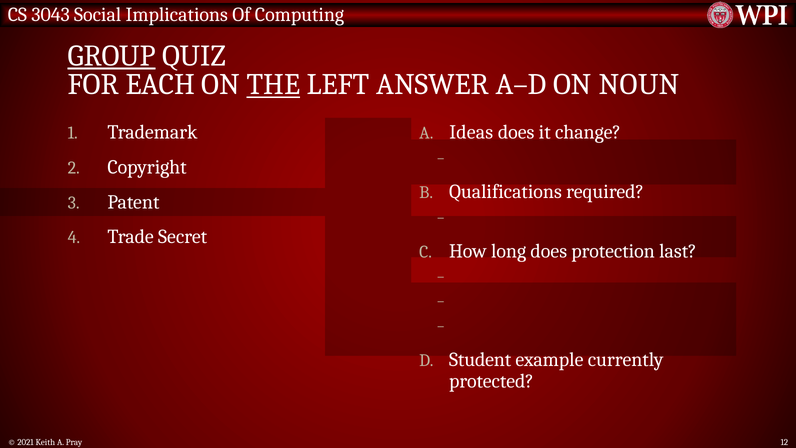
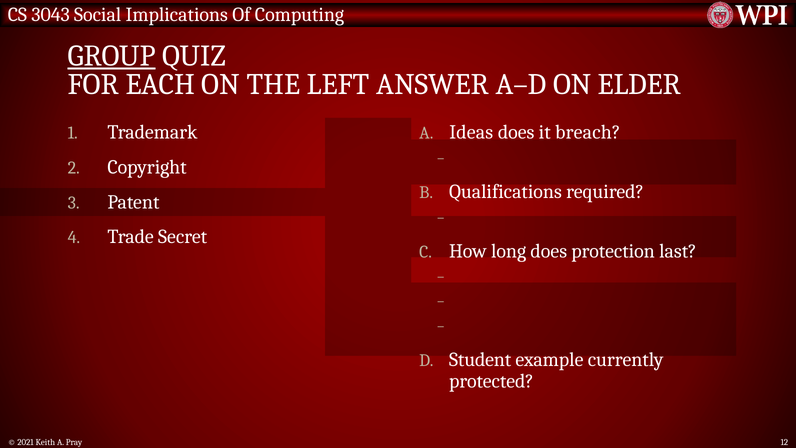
THE underline: present -> none
NOUN: NOUN -> ELDER
change: change -> breach
